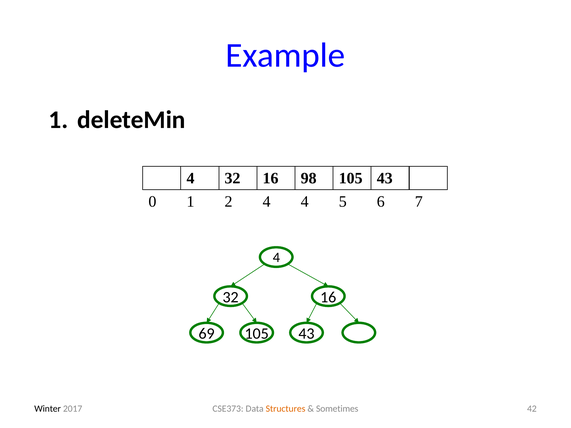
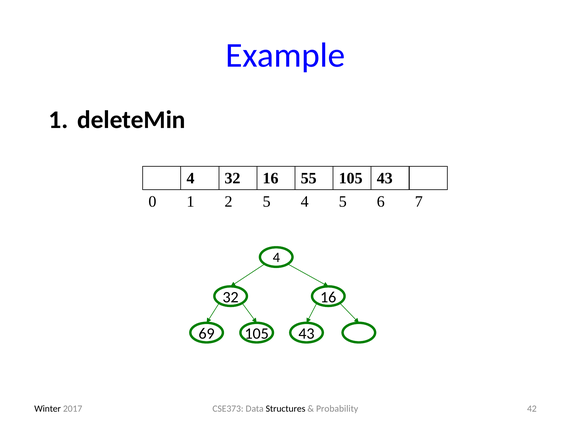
98: 98 -> 55
2 4: 4 -> 5
Structures colour: orange -> black
Sometimes: Sometimes -> Probability
